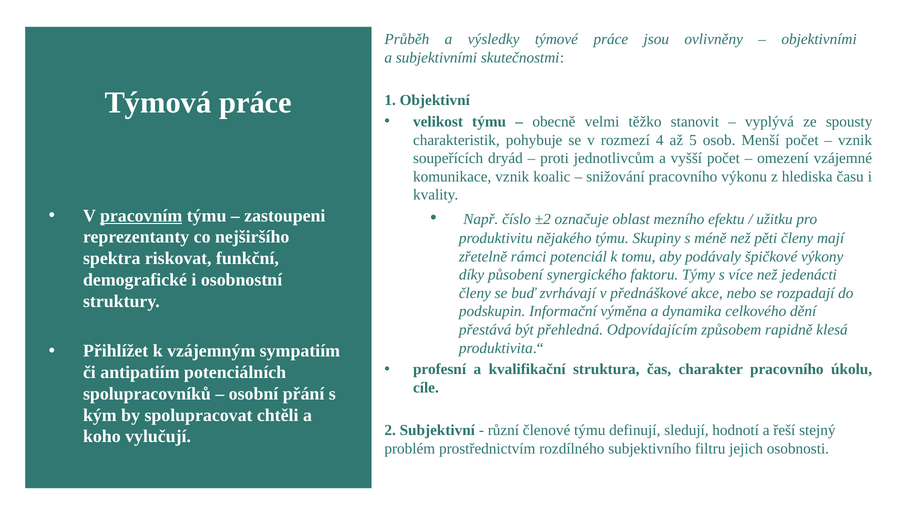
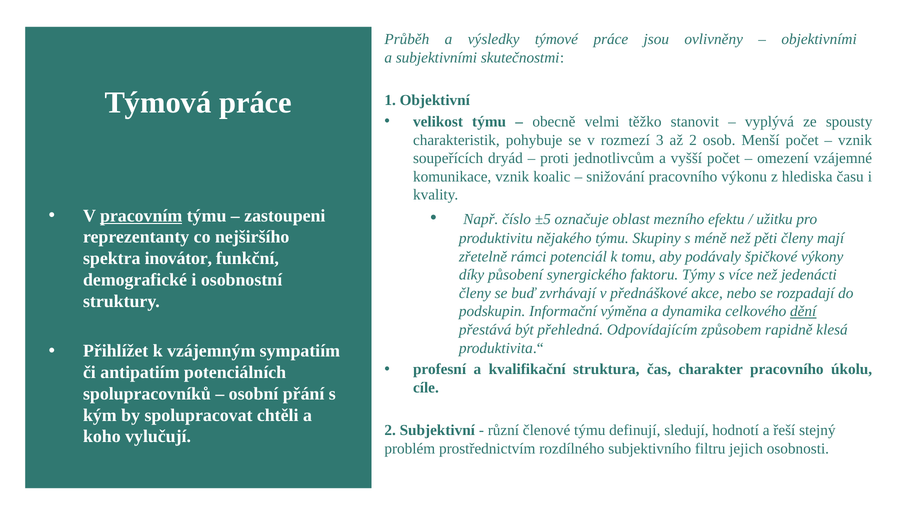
4: 4 -> 3
až 5: 5 -> 2
±2: ±2 -> ±5
riskovat: riskovat -> inovátor
dění underline: none -> present
